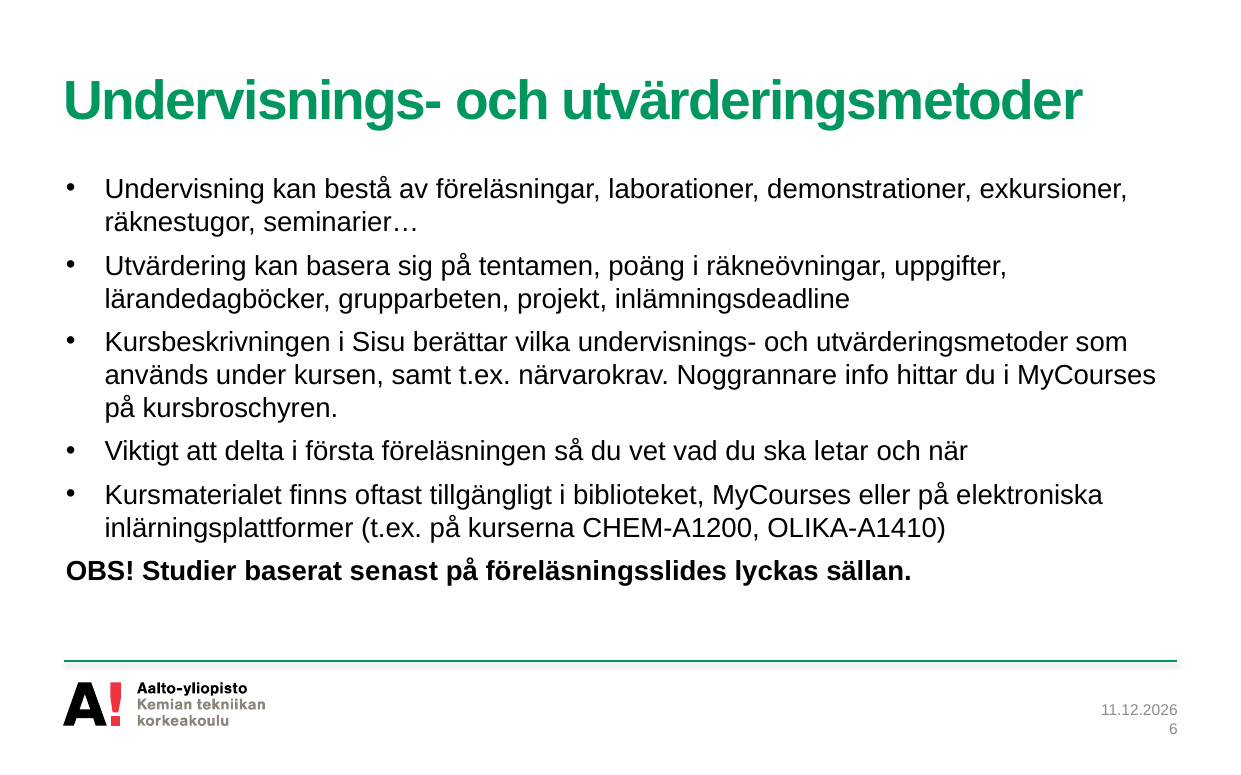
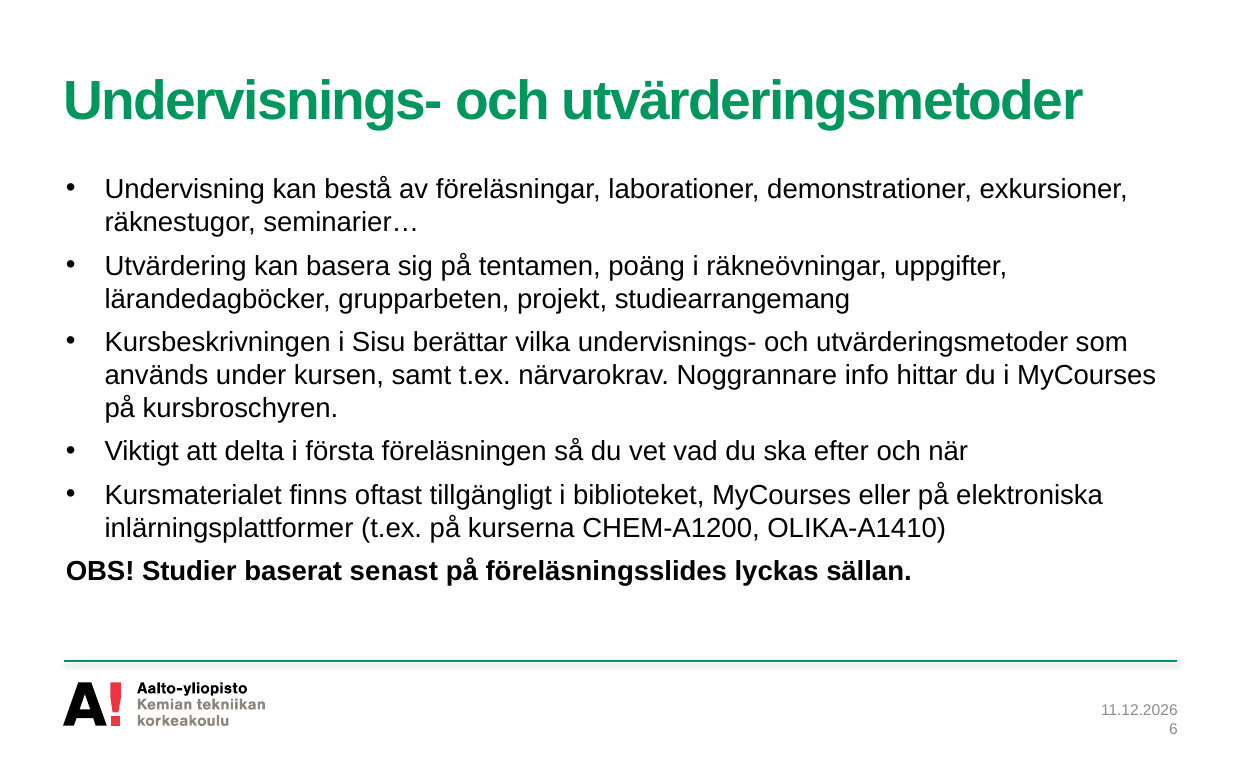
inlämningsdeadline: inlämningsdeadline -> studiearrangemang
letar: letar -> efter
